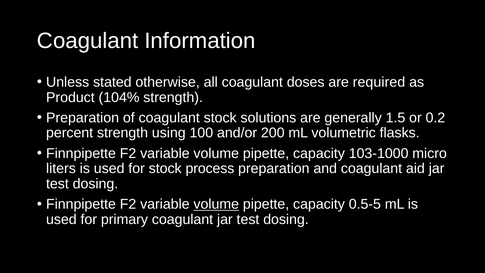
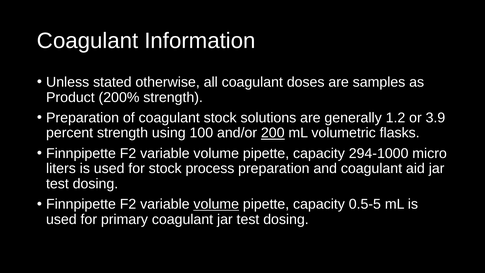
required: required -> samples
104%: 104% -> 200%
1.5: 1.5 -> 1.2
0.2: 0.2 -> 3.9
200 underline: none -> present
103-1000: 103-1000 -> 294-1000
